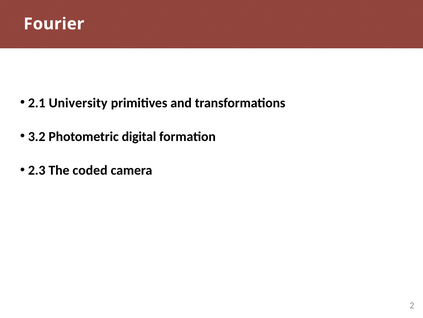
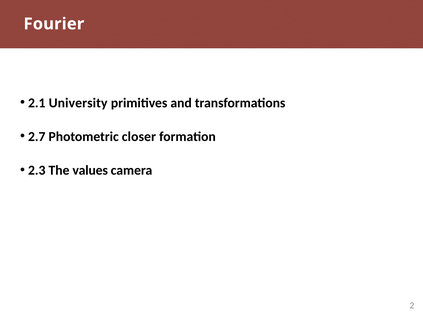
3.2: 3.2 -> 2.7
digital: digital -> closer
coded: coded -> values
